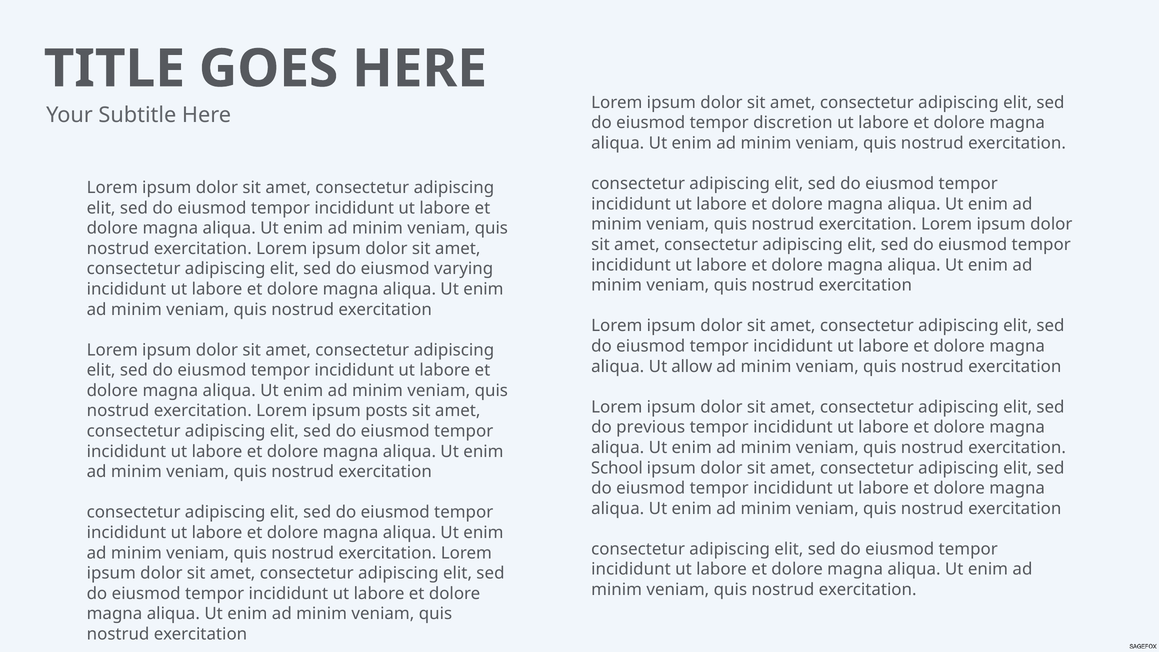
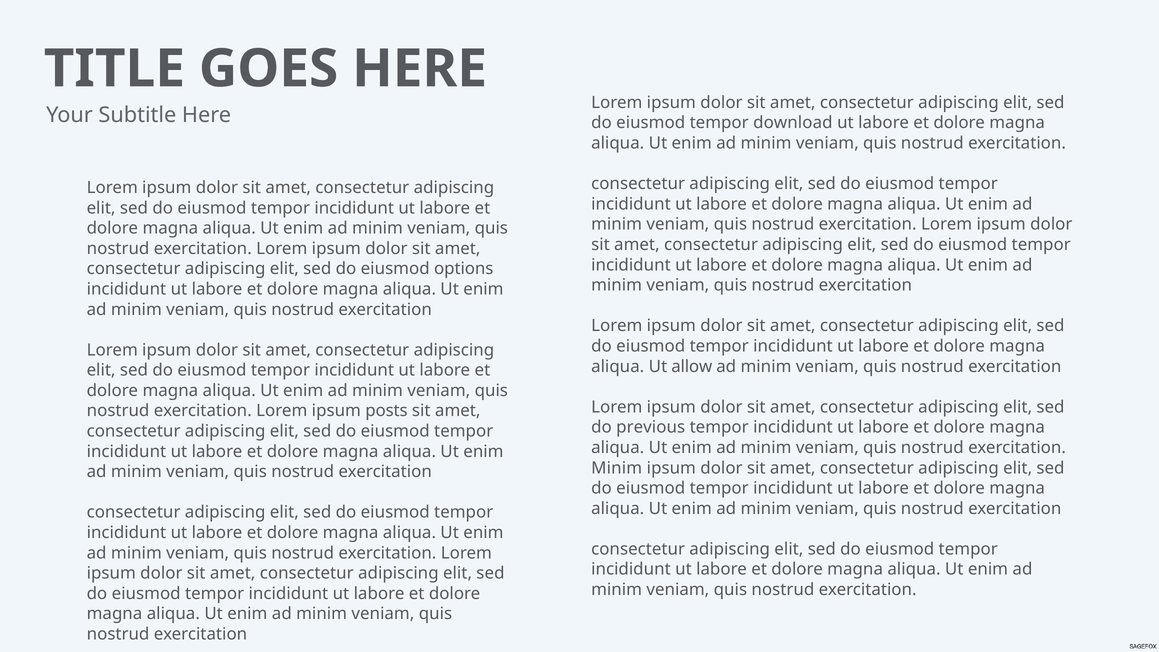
discretion: discretion -> download
varying: varying -> options
School at (617, 468): School -> Minim
